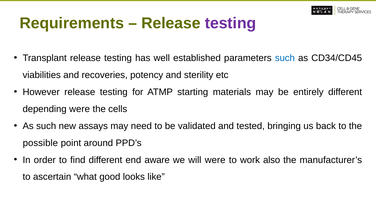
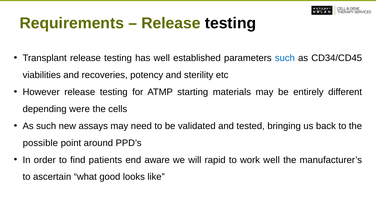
testing at (230, 23) colour: purple -> black
find different: different -> patients
will were: were -> rapid
work also: also -> well
